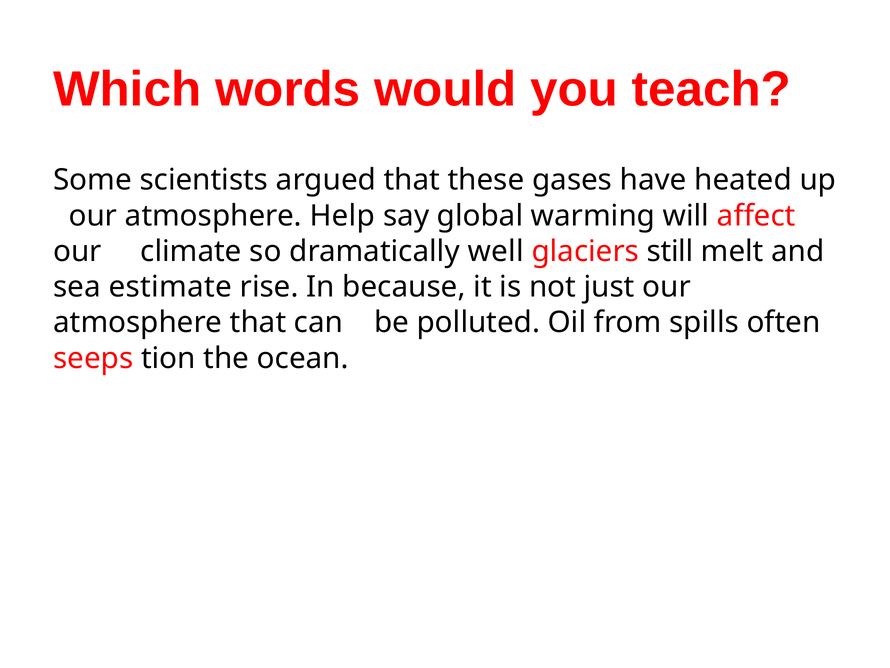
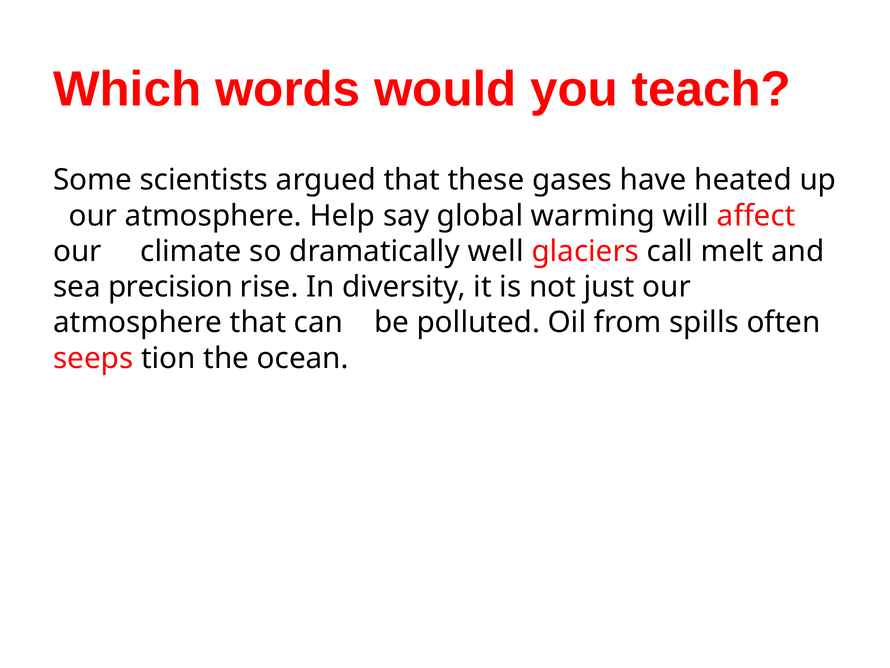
still: still -> call
estimate: estimate -> precision
because: because -> diversity
